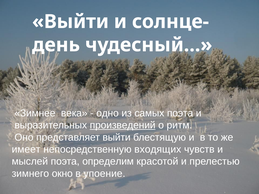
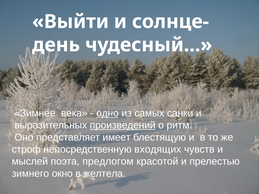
одно underline: none -> present
самых поэта: поэта -> санки
представляет выйти: выйти -> имеет
имеет: имеет -> строф
определим: определим -> предлогом
упоение: упоение -> желтела
